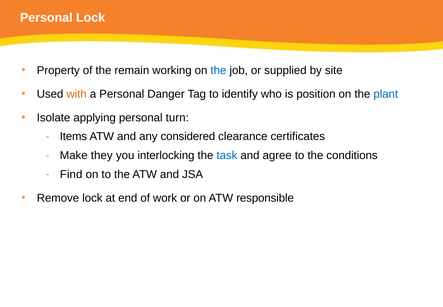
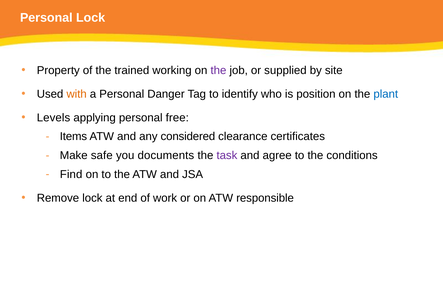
remain: remain -> trained
the at (218, 70) colour: blue -> purple
Isolate: Isolate -> Levels
turn: turn -> free
they: they -> safe
interlocking: interlocking -> documents
task colour: blue -> purple
